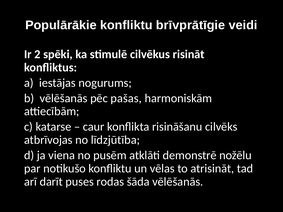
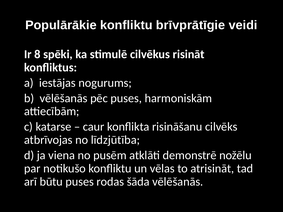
2: 2 -> 8
pēc pašas: pašas -> puses
darīt: darīt -> būtu
